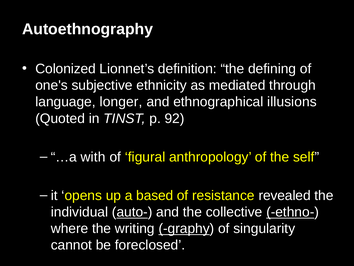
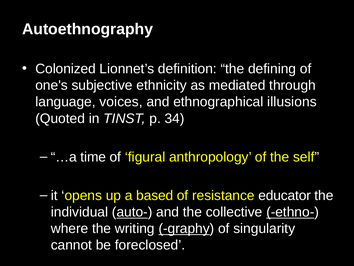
longer: longer -> voices
92: 92 -> 34
with: with -> time
revealed: revealed -> educator
